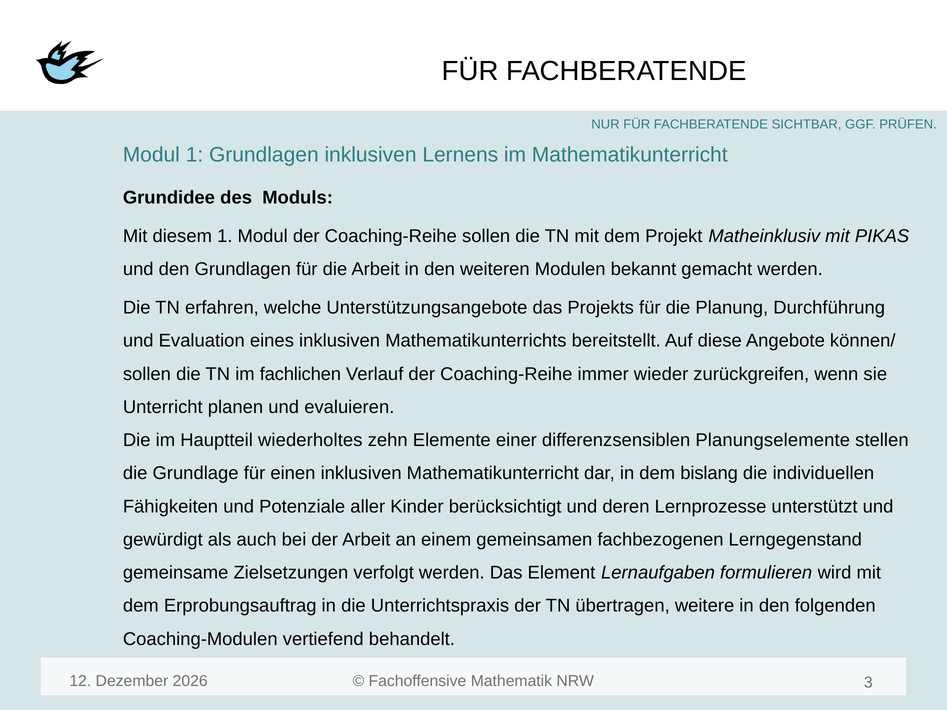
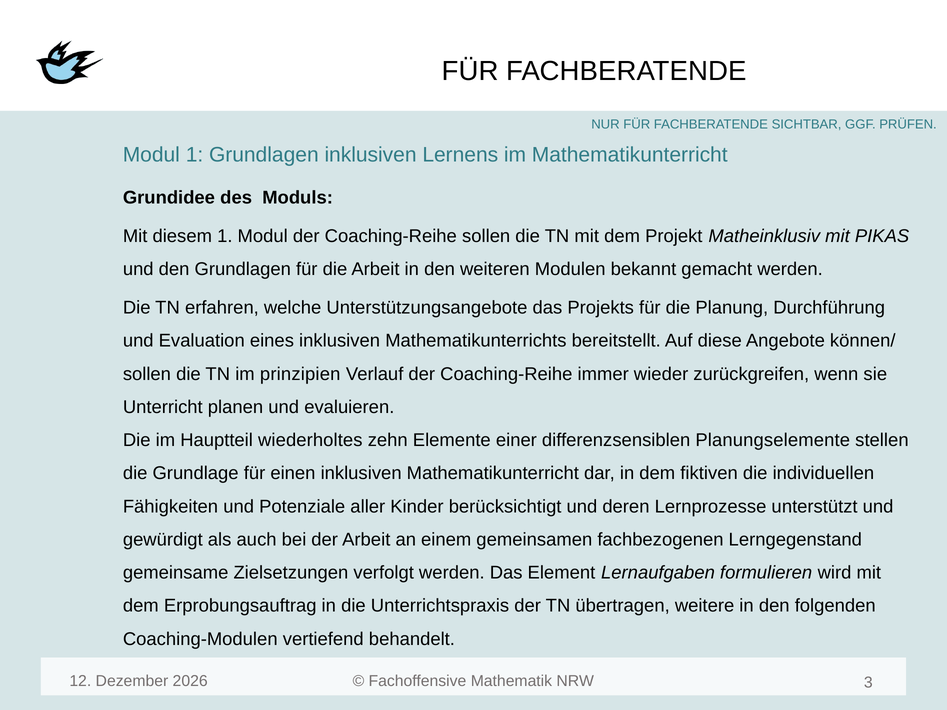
fachlichen: fachlichen -> prinzipien
bislang: bislang -> fiktiven
